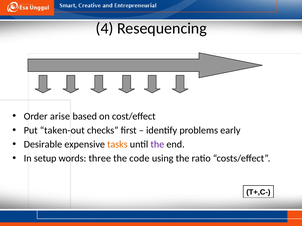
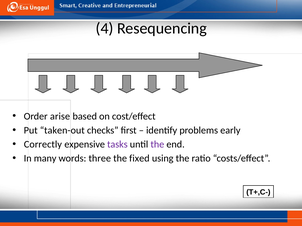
Desirable: Desirable -> Correctly
tasks colour: orange -> purple
setup: setup -> many
code: code -> fixed
